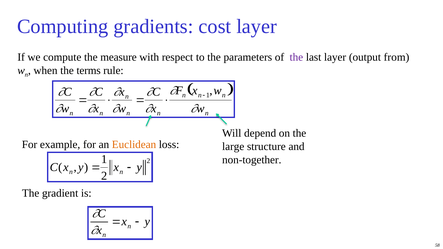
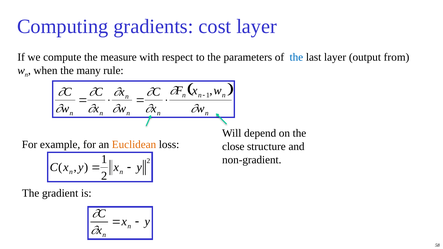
the at (296, 57) colour: purple -> blue
terms: terms -> many
large: large -> close
non-together: non-together -> non-gradient
